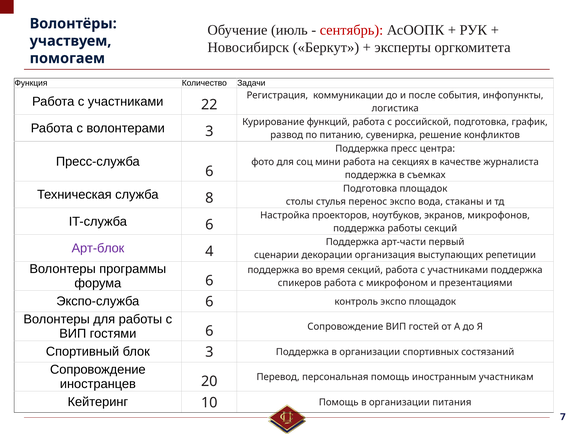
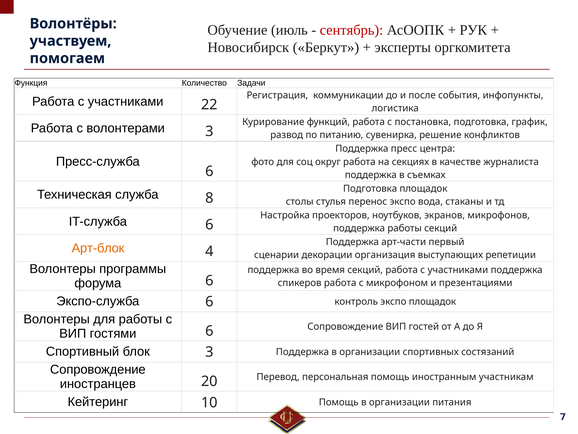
российской: российской -> постановка
мини: мини -> округ
Арт-блок colour: purple -> orange
